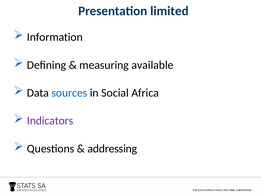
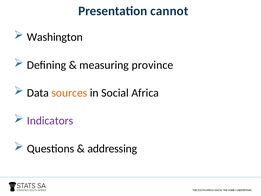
limited: limited -> cannot
Information: Information -> Washington
available: available -> province
sources colour: blue -> orange
